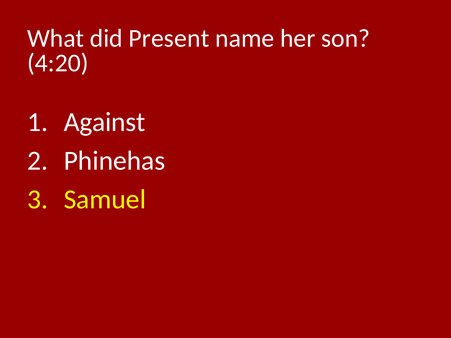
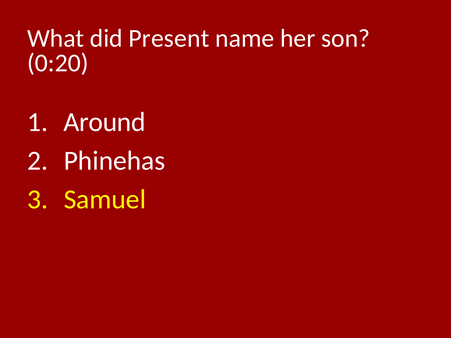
4:20: 4:20 -> 0:20
Against: Against -> Around
